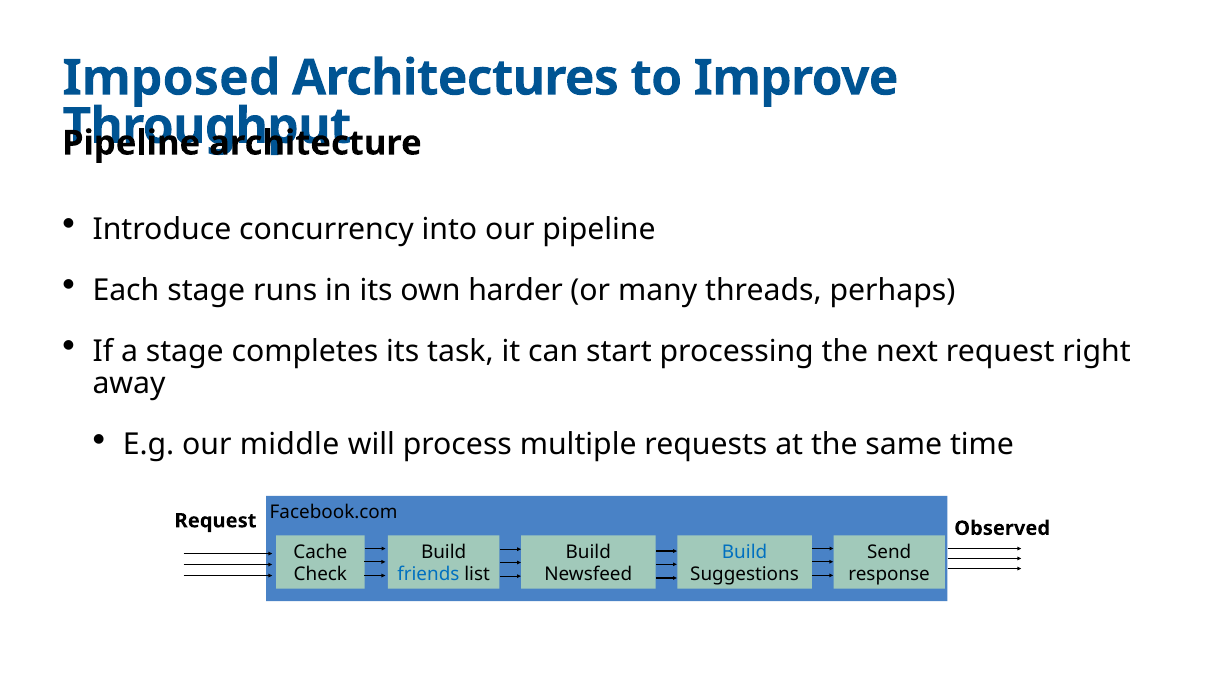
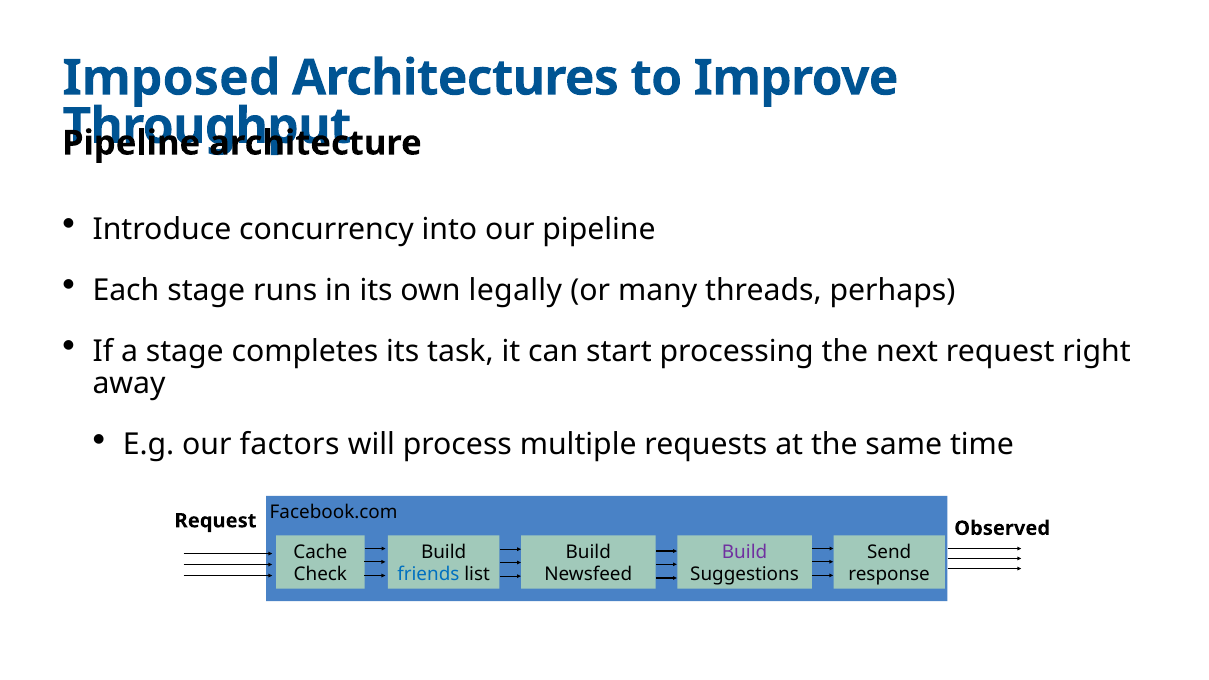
harder: harder -> legally
middle: middle -> factors
Build at (745, 552) colour: blue -> purple
